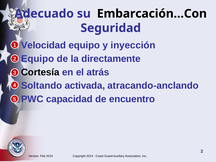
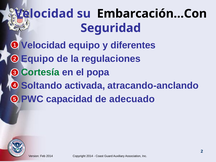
Adecuado at (44, 14): Adecuado -> Velocidad
inyección: inyección -> diferentes
directamente: directamente -> regulaciones
Cortesía colour: black -> green
atrás: atrás -> popa
encuentro: encuentro -> adecuado
